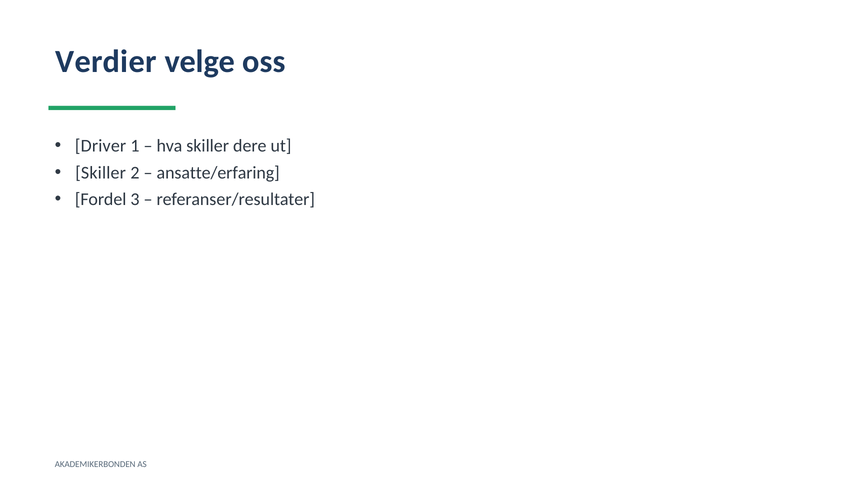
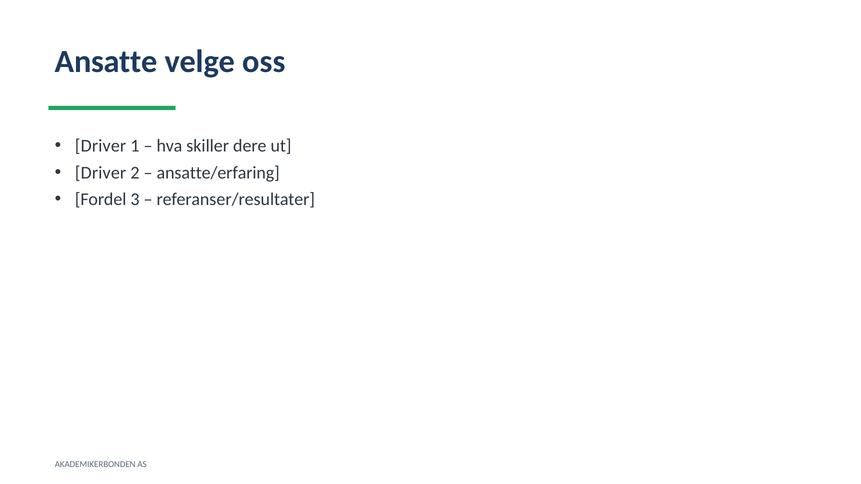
Verdier: Verdier -> Ansatte
Skiller at (101, 173): Skiller -> Driver
